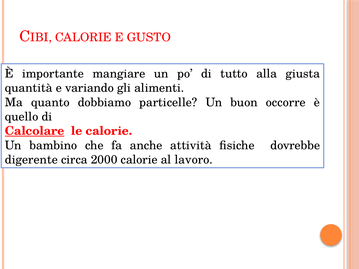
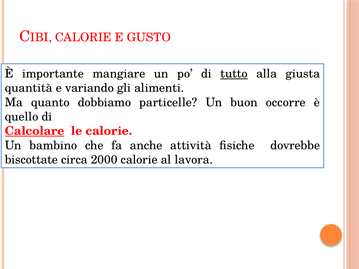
tutto underline: none -> present
digerente: digerente -> biscottate
lavoro: lavoro -> lavora
